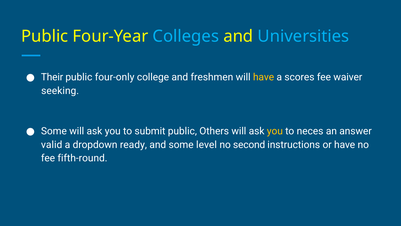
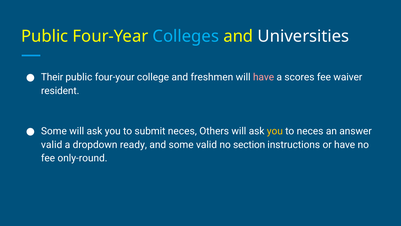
Universities colour: light blue -> white
four-only: four-only -> four-your
have at (264, 77) colour: yellow -> pink
seeking: seeking -> resident
submit public: public -> neces
some level: level -> valid
second: second -> section
fifth-round: fifth-round -> only-round
